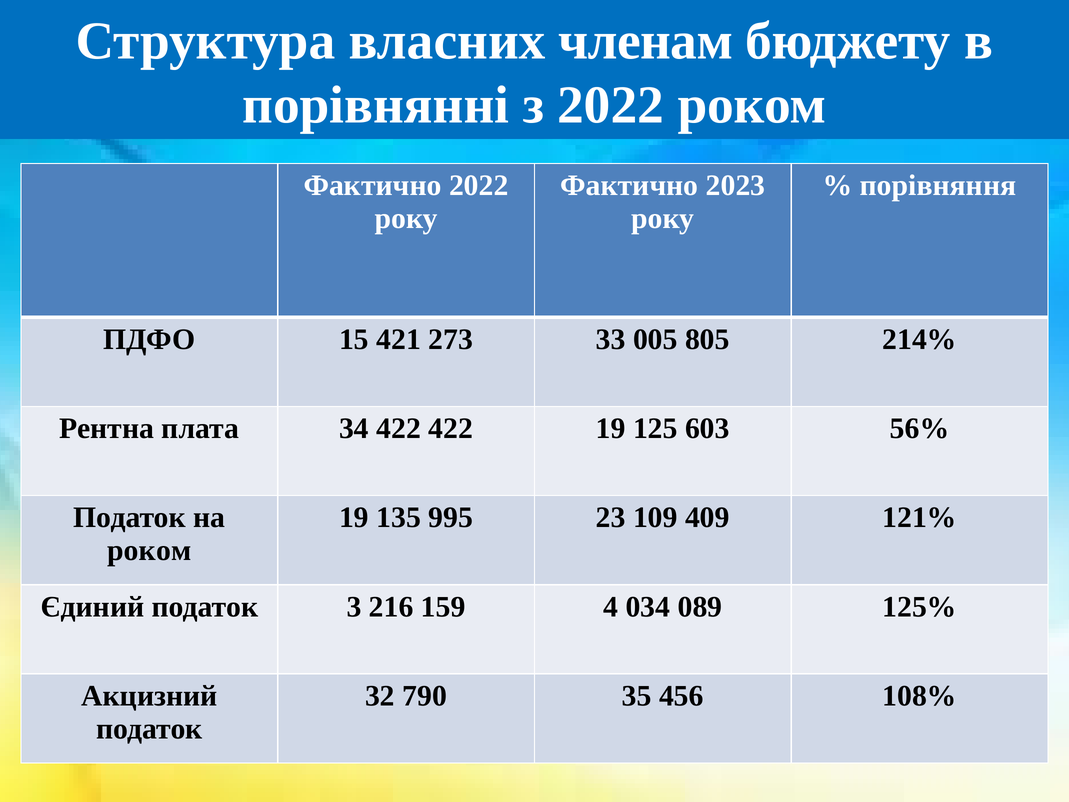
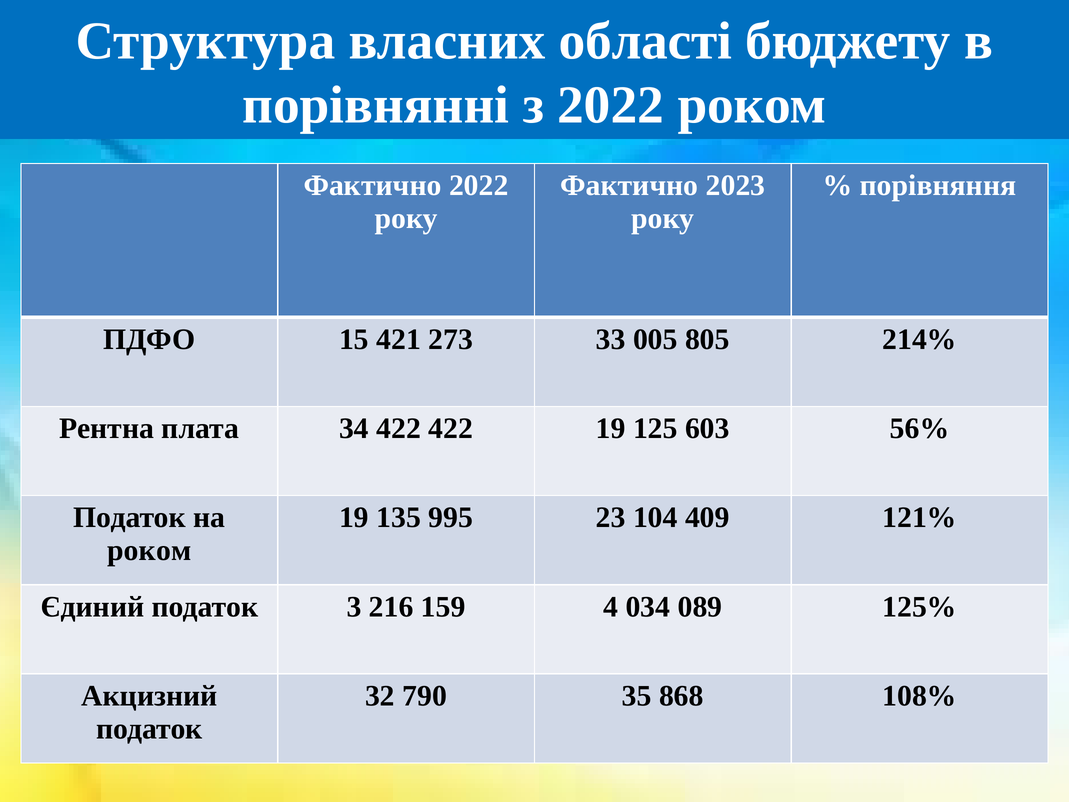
членам: членам -> області
109: 109 -> 104
456: 456 -> 868
